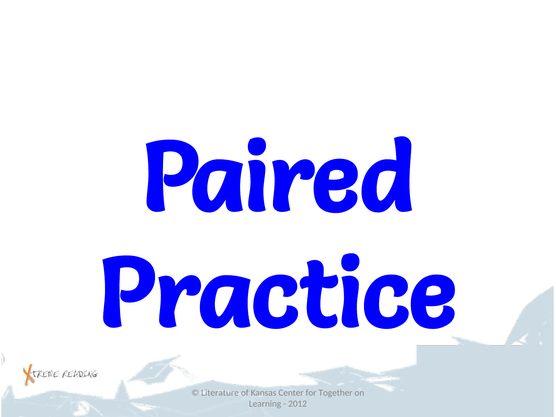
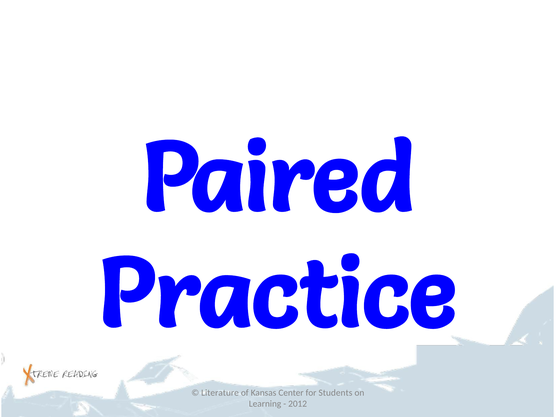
Together: Together -> Students
